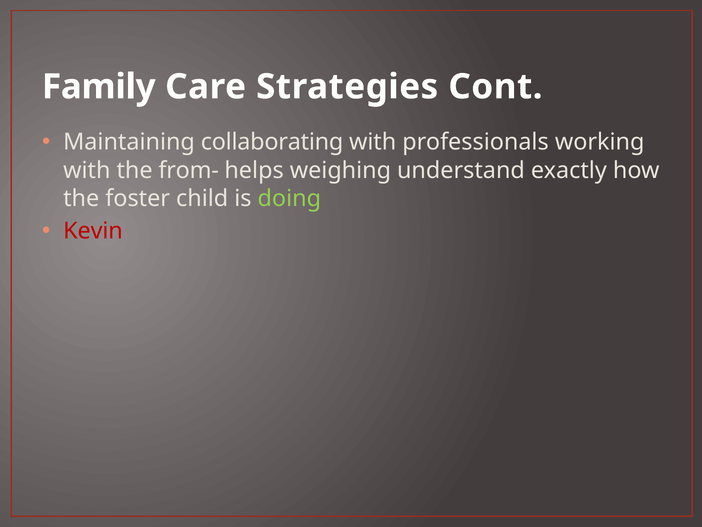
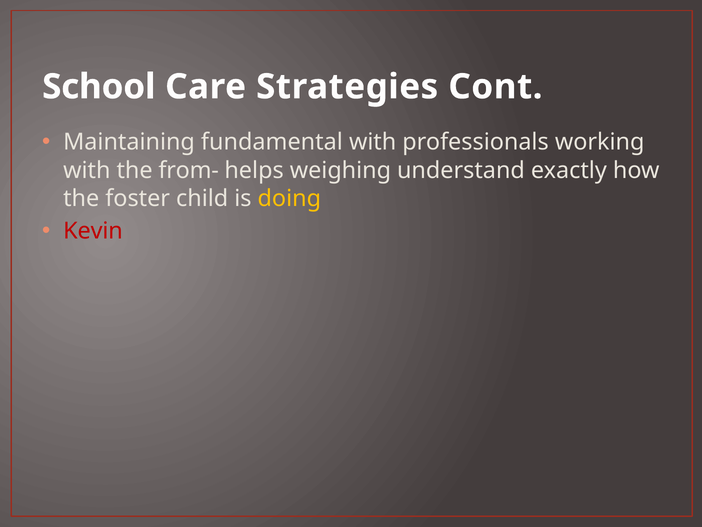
Family: Family -> School
collaborating: collaborating -> fundamental
doing colour: light green -> yellow
